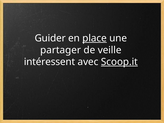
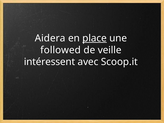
Guider: Guider -> Aidera
partager: partager -> followed
Scoop.it underline: present -> none
